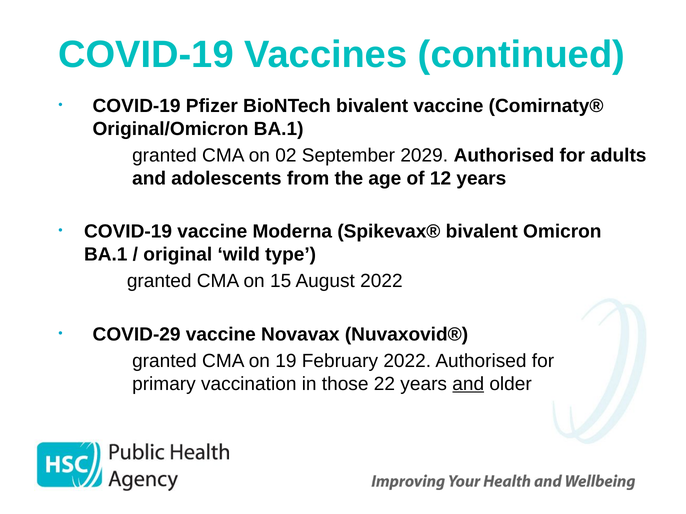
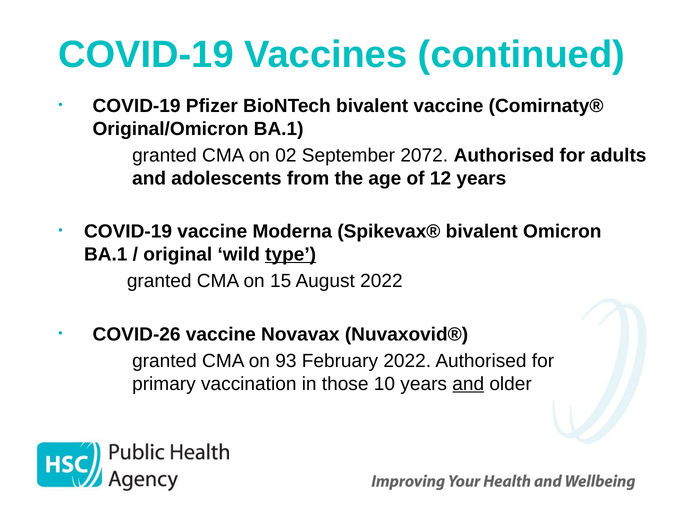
2029: 2029 -> 2072
type underline: none -> present
COVID-29: COVID-29 -> COVID-26
19: 19 -> 93
22: 22 -> 10
